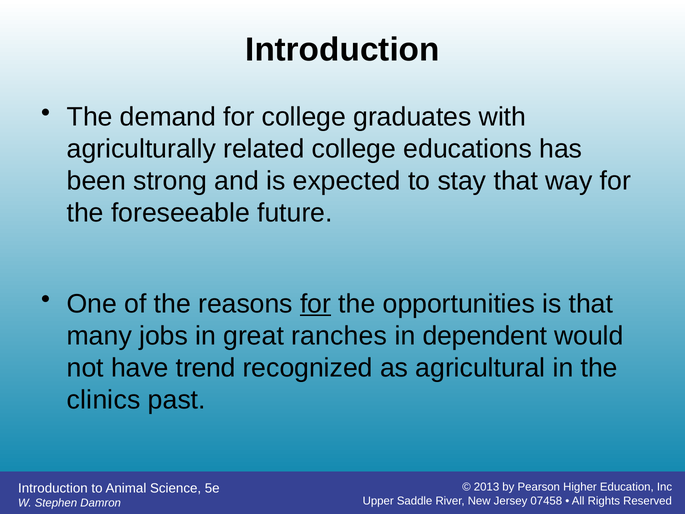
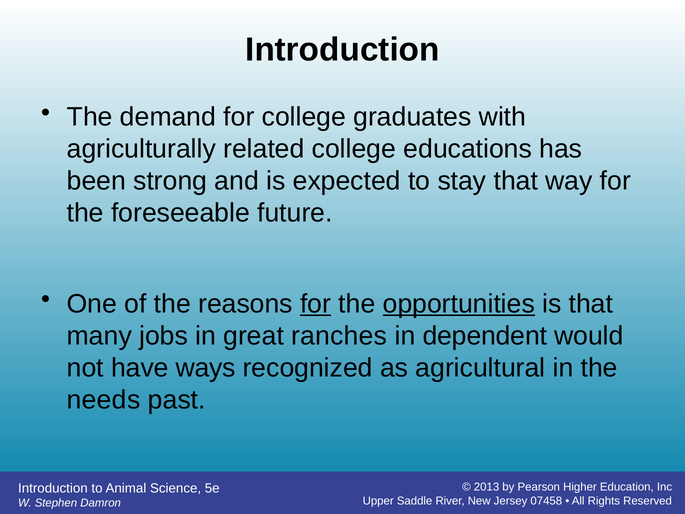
opportunities underline: none -> present
trend: trend -> ways
clinics: clinics -> needs
